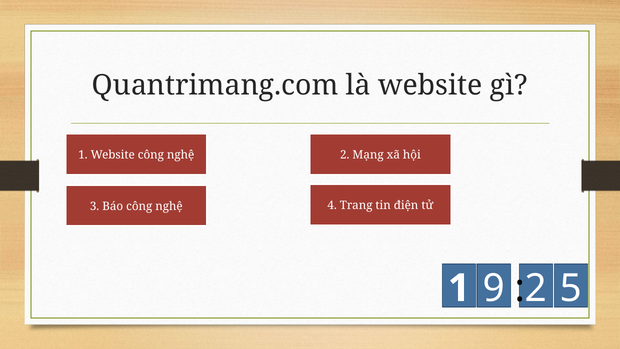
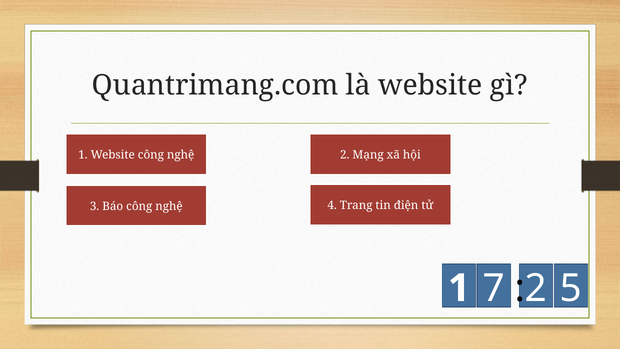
9: 9 -> 7
